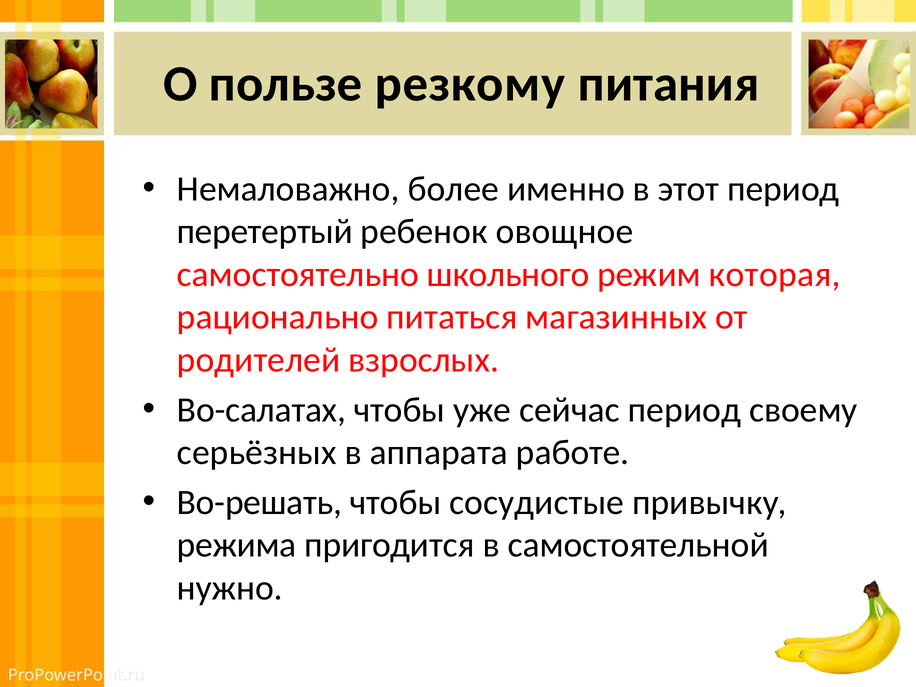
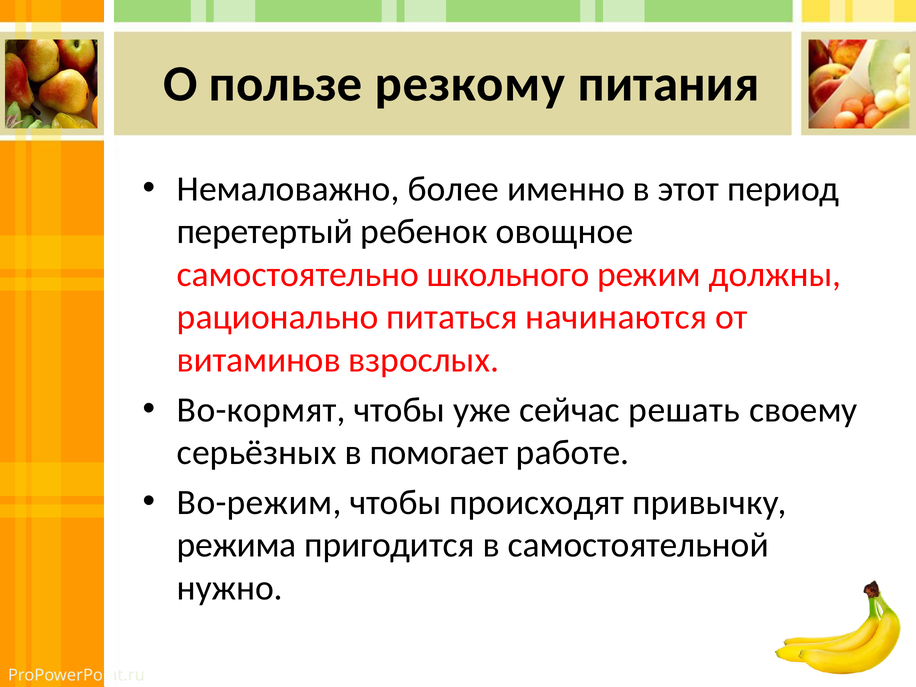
которая: которая -> должны
магазинных: магазинных -> начинаются
родителей: родителей -> витаминов
Во-салатах: Во-салатах -> Во-кормят
сейчас период: период -> решать
аппарата: аппарата -> помогает
Во-решать: Во-решать -> Во-режим
сосудистые: сосудистые -> происходят
